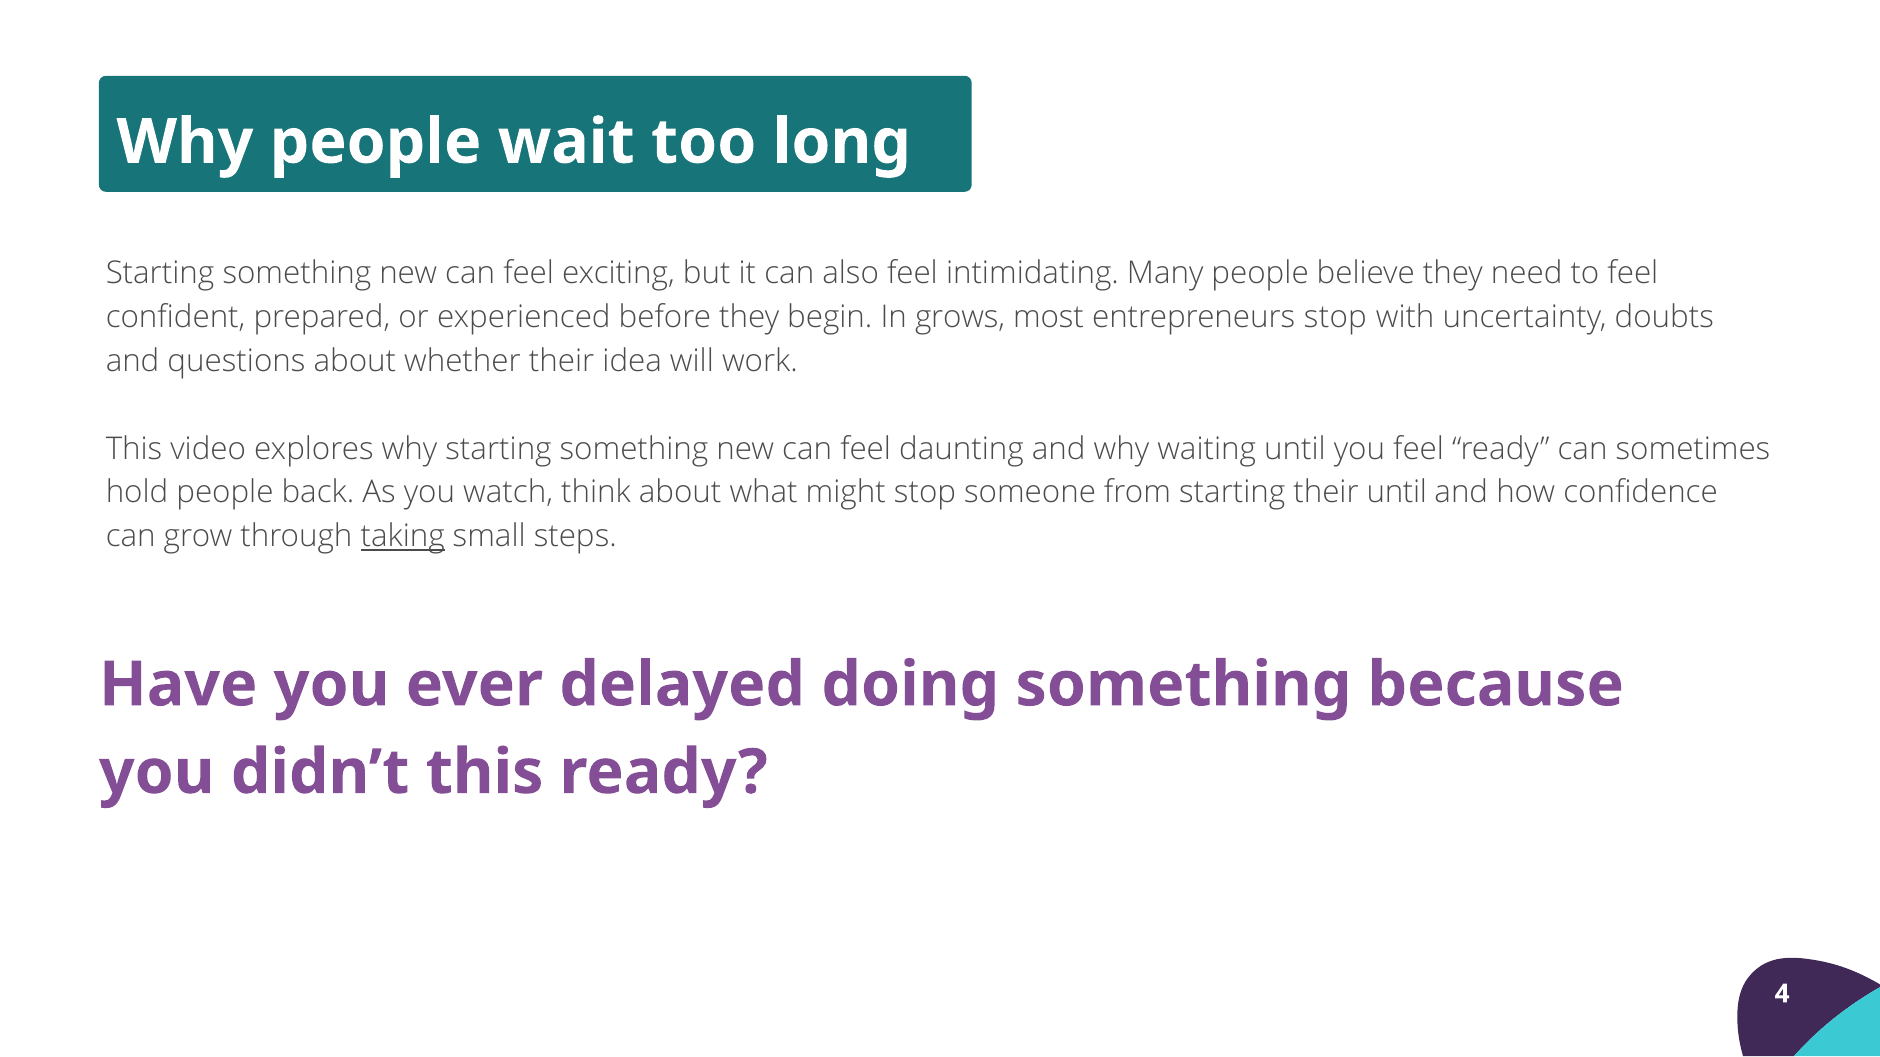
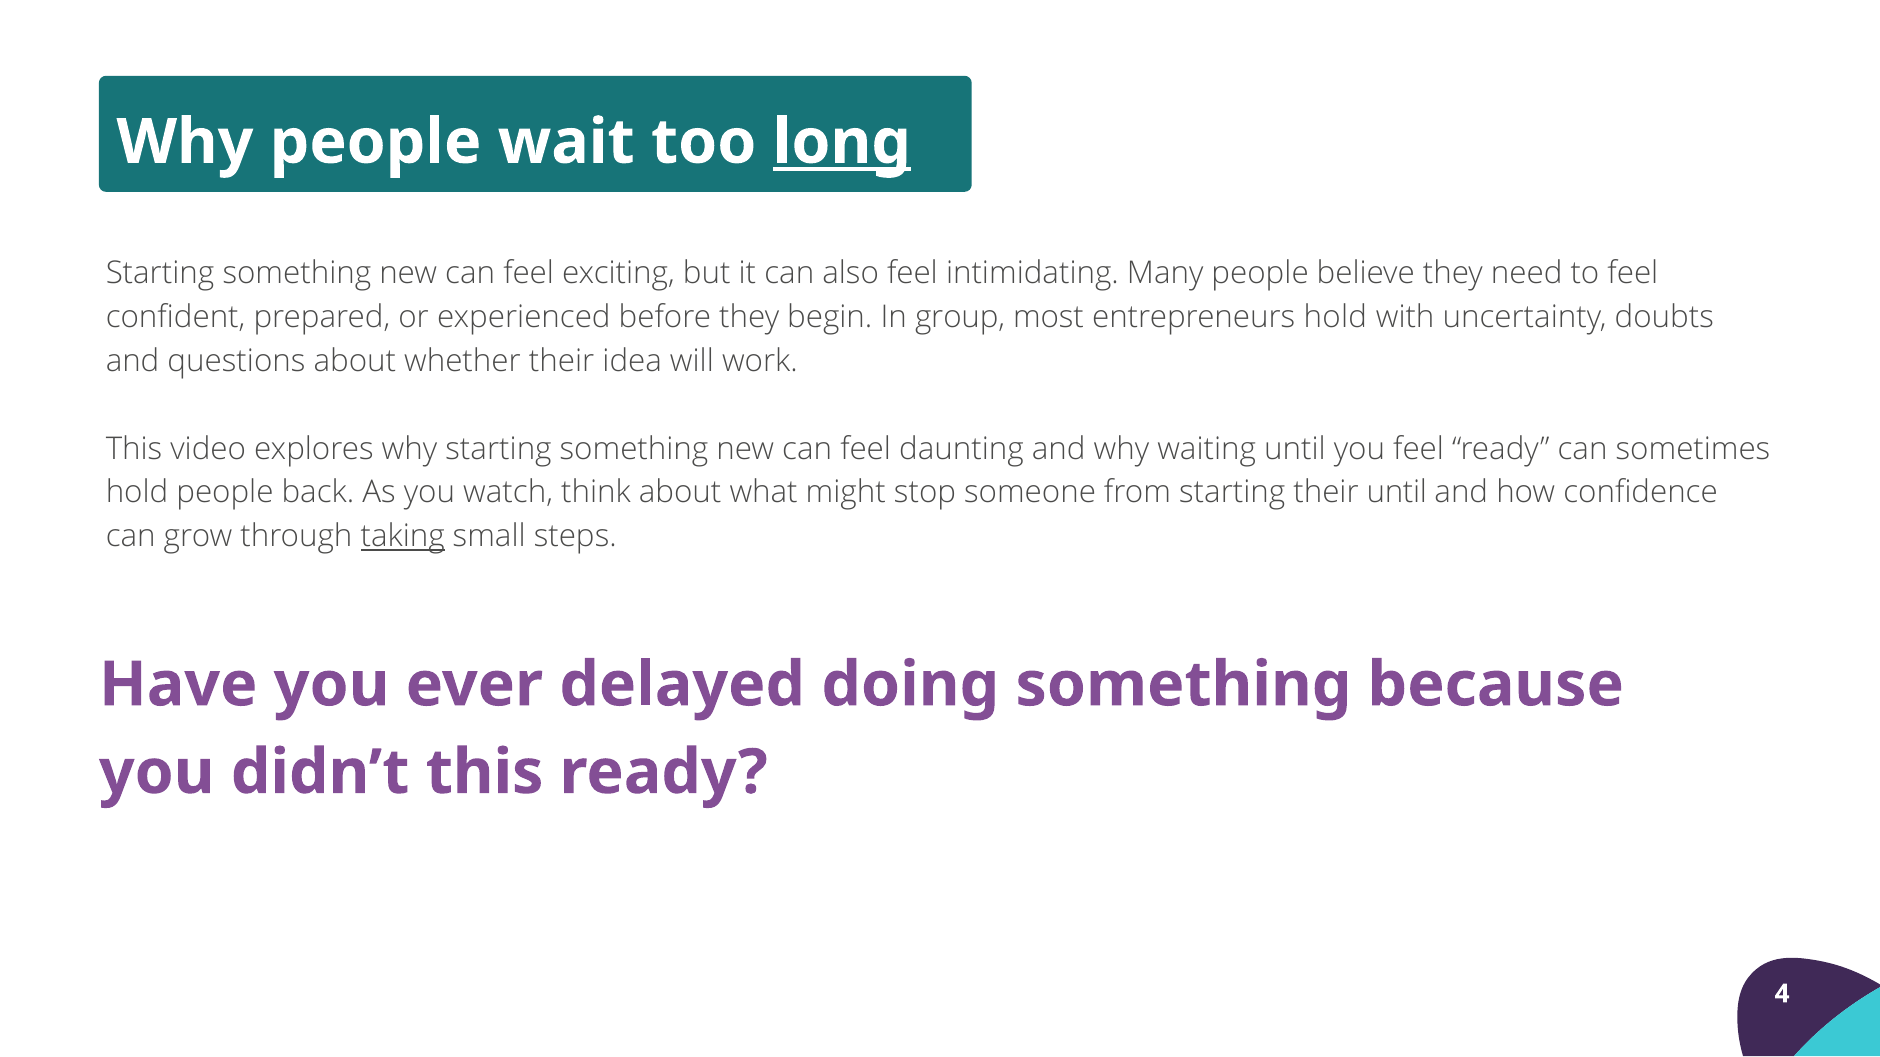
long underline: none -> present
grows: grows -> group
entrepreneurs stop: stop -> hold
